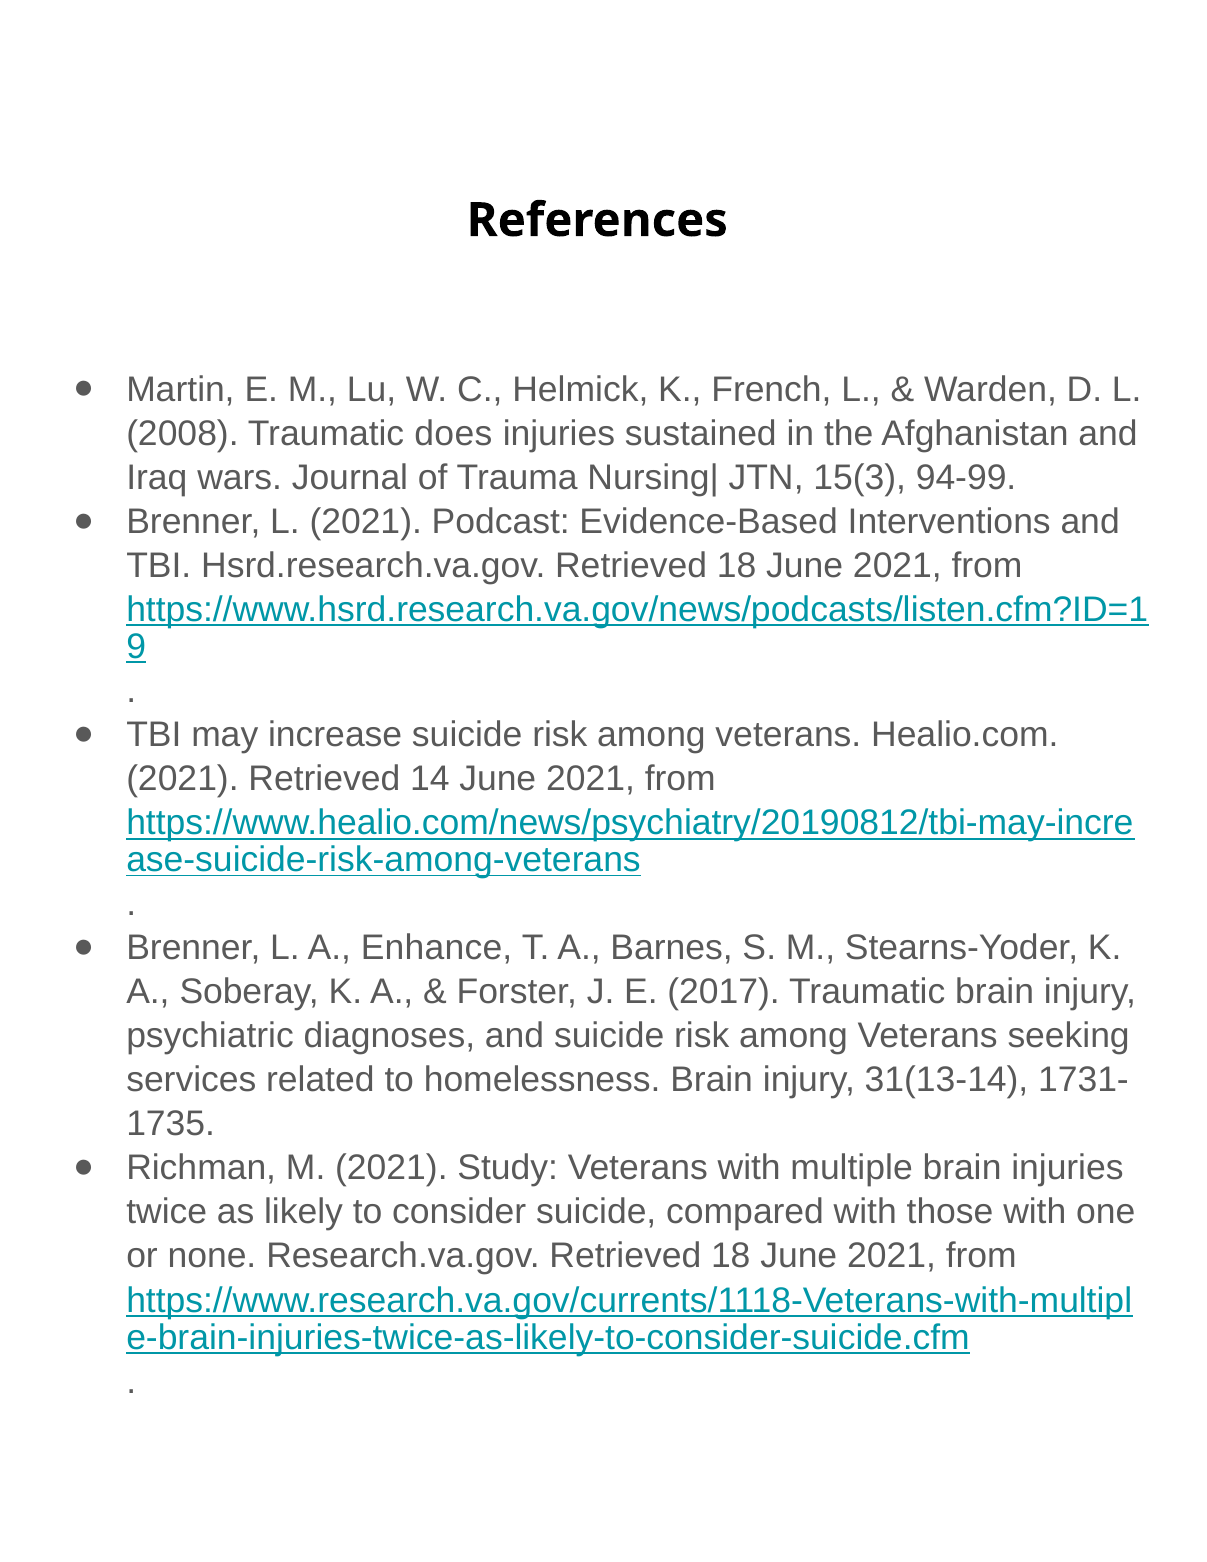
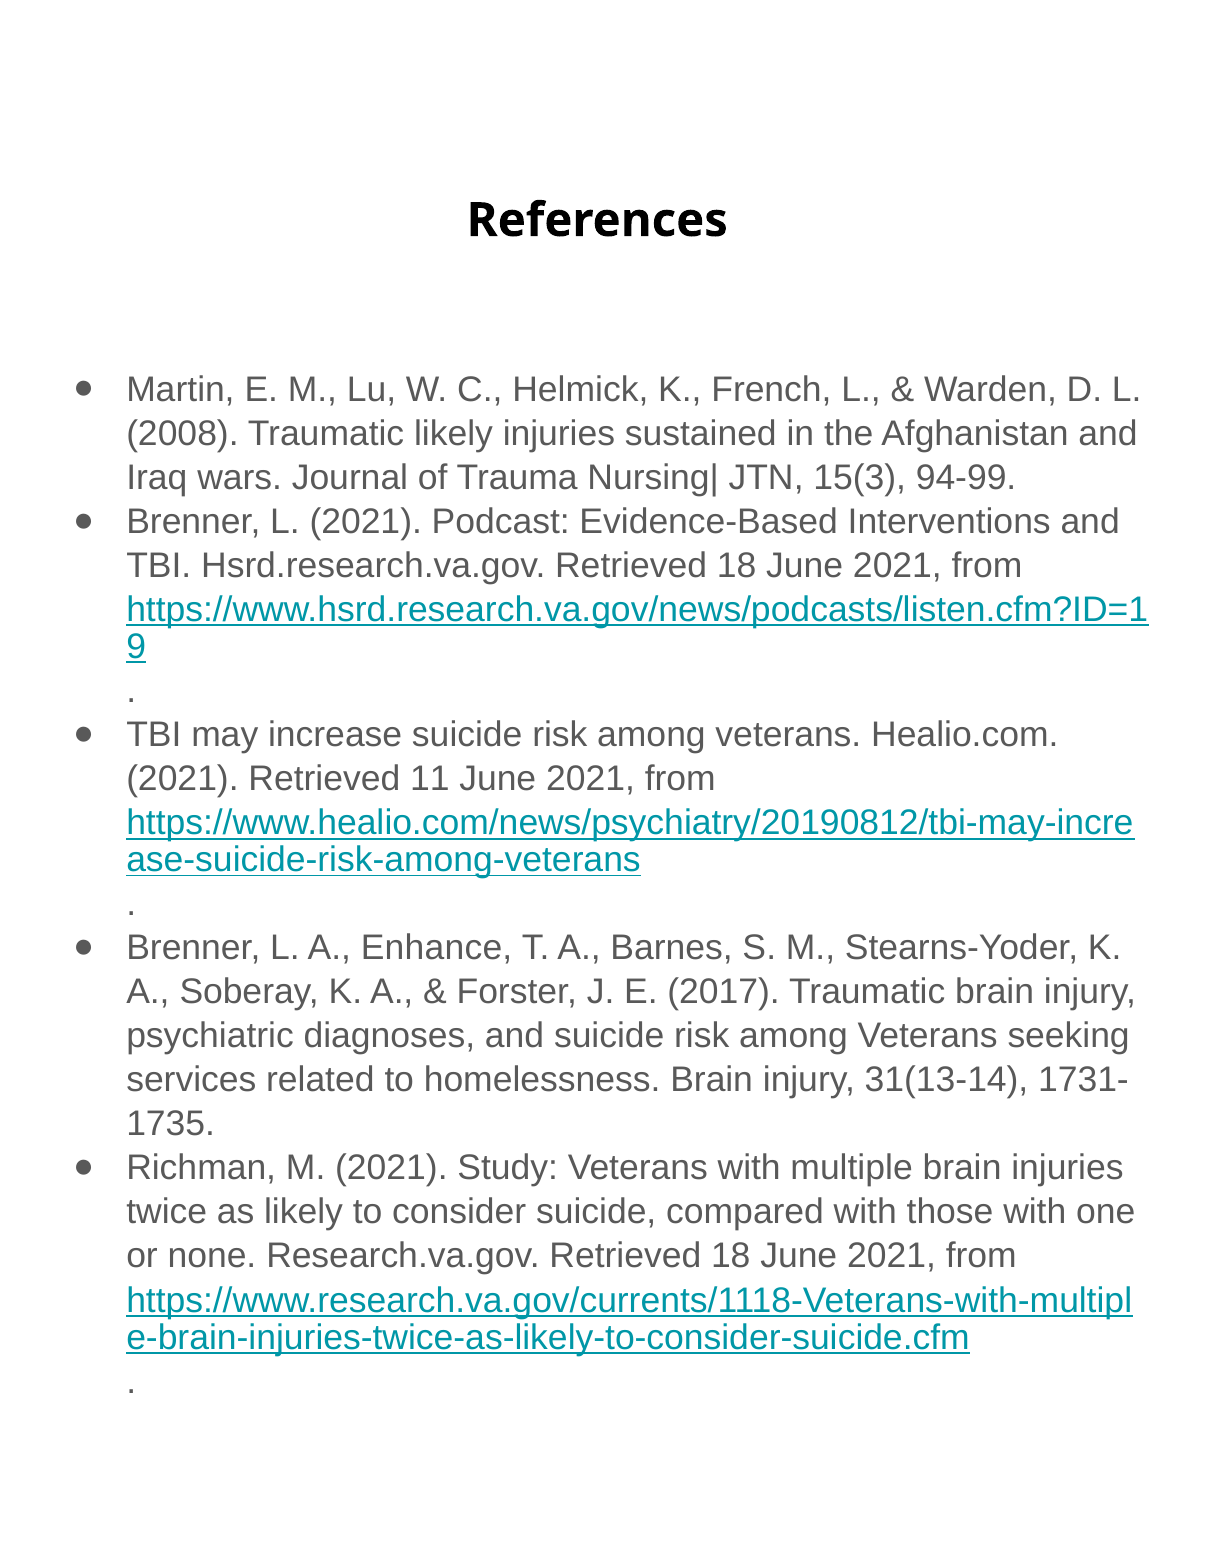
Traumatic does: does -> likely
14: 14 -> 11
